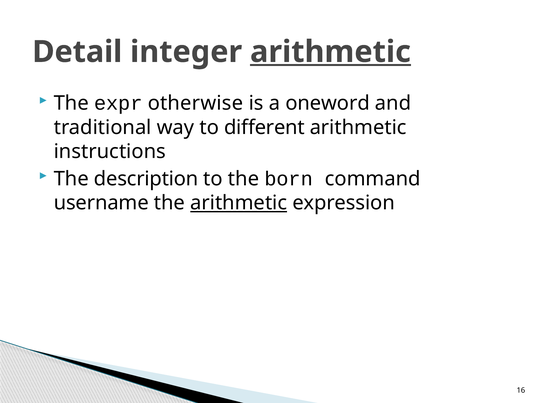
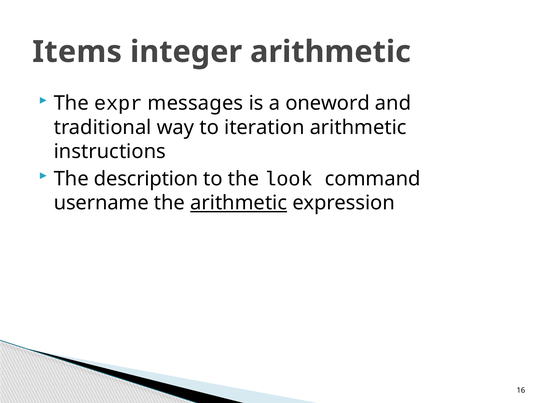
Detail: Detail -> Items
arithmetic at (330, 52) underline: present -> none
otherwise: otherwise -> messages
different: different -> iteration
born: born -> look
